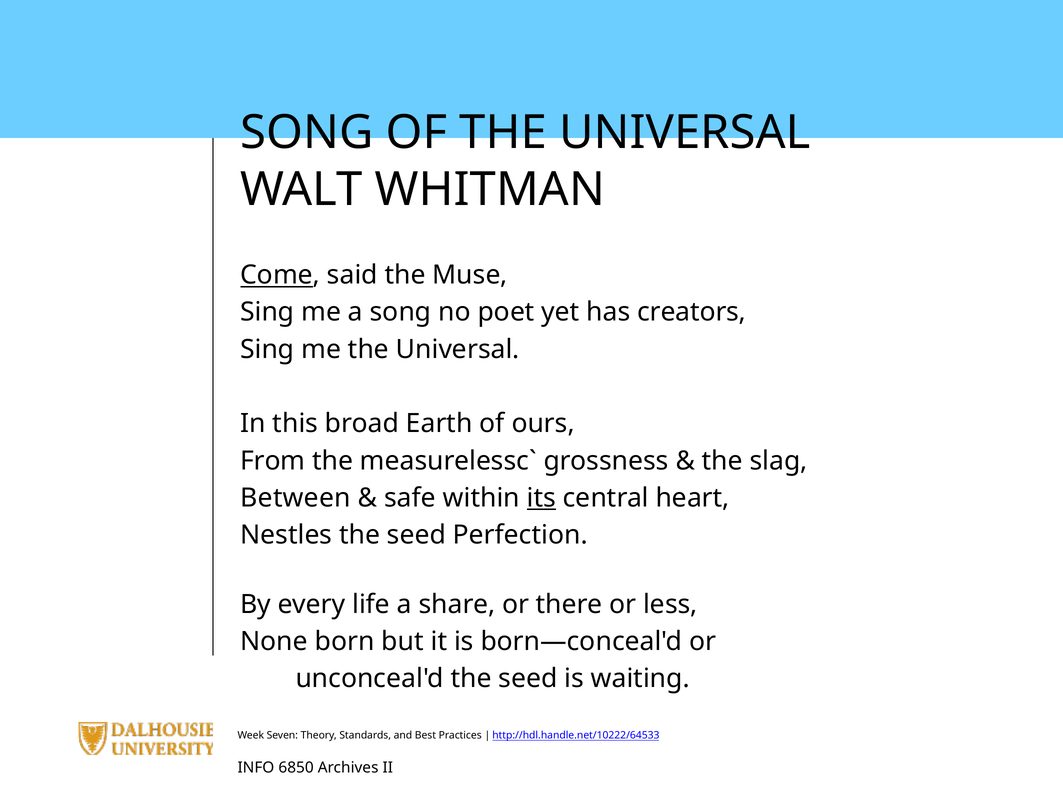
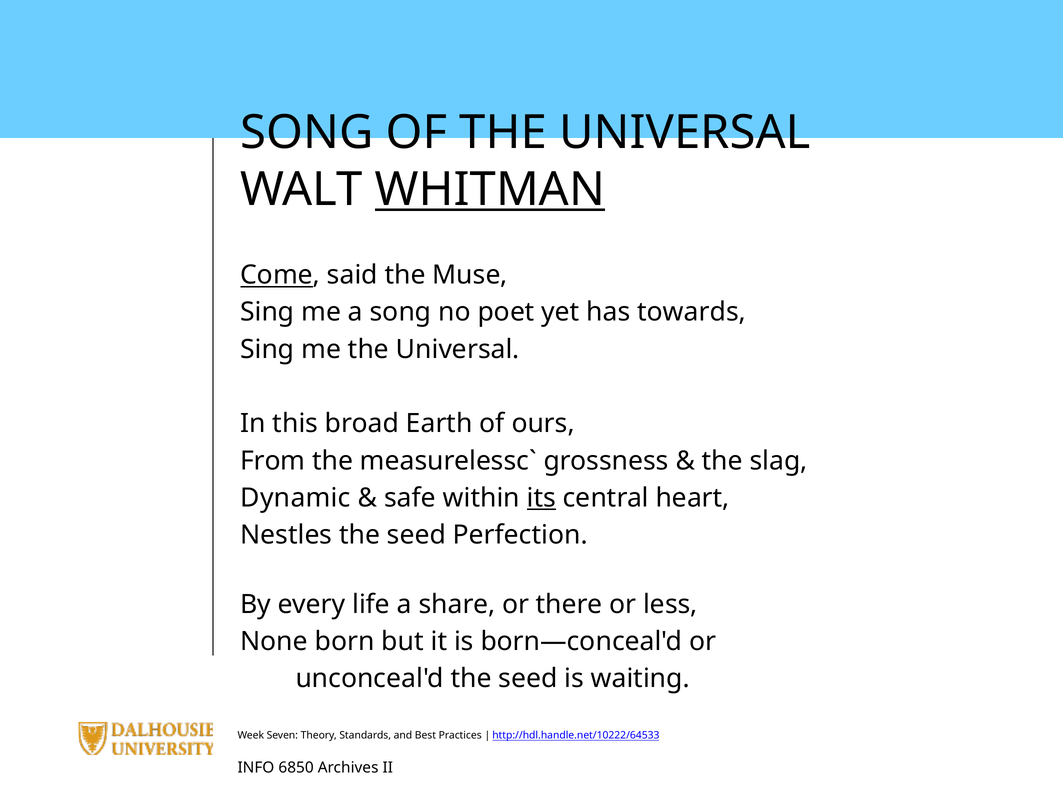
WHITMAN underline: none -> present
creators: creators -> towards
Between: Between -> Dynamic
